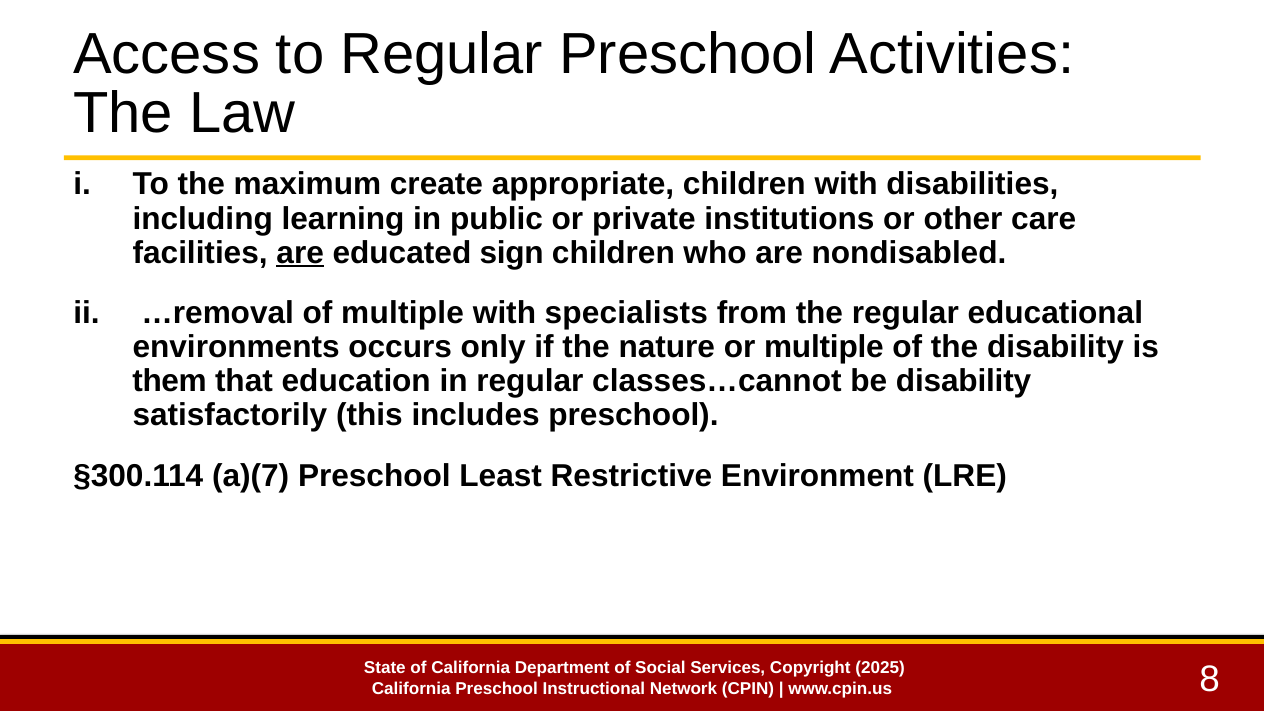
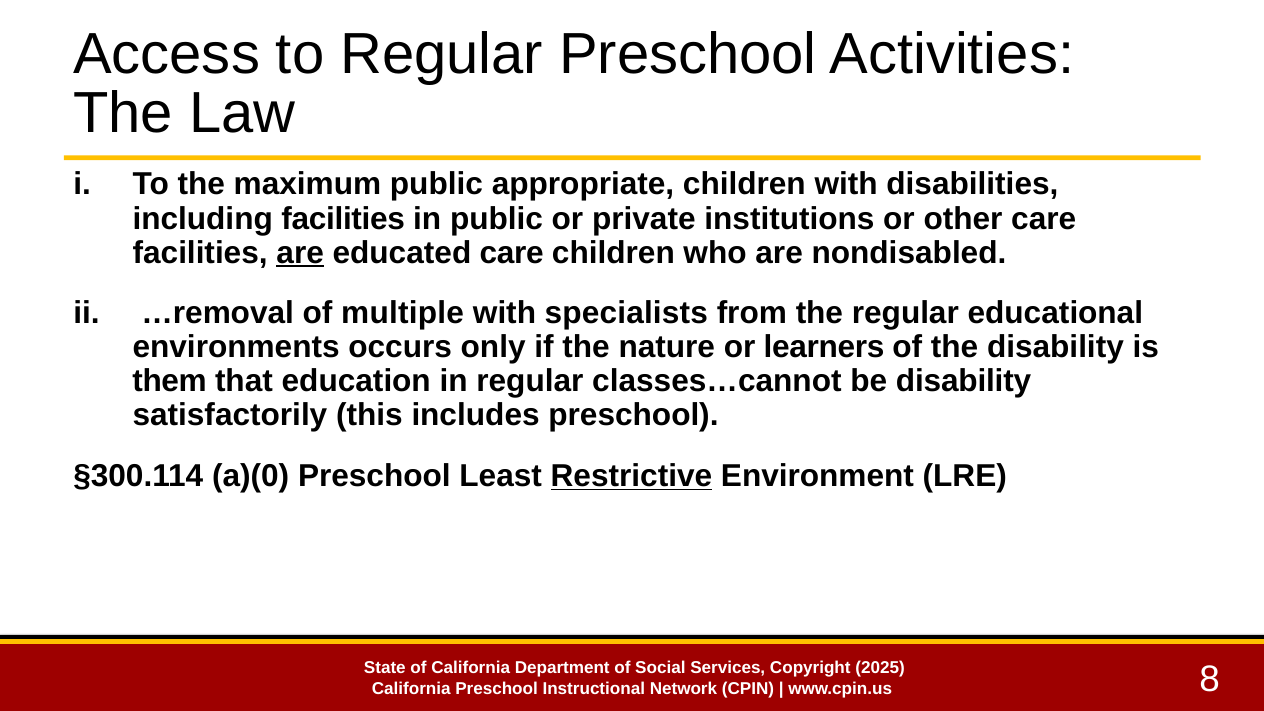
maximum create: create -> public
including learning: learning -> facilities
educated sign: sign -> care
or multiple: multiple -> learners
a)(7: a)(7 -> a)(0
Restrictive underline: none -> present
